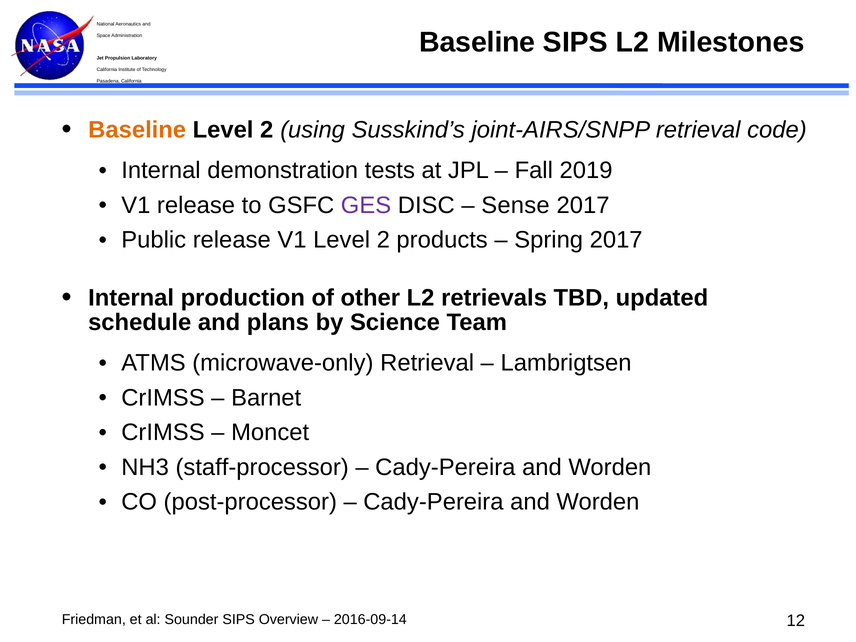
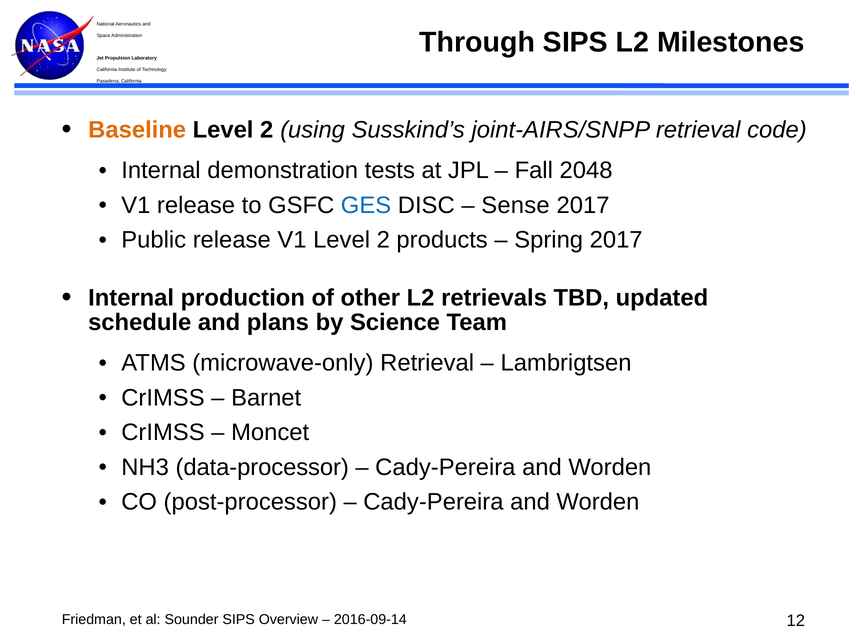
Baseline at (477, 42): Baseline -> Through
2019: 2019 -> 2048
GES colour: purple -> blue
staff-processor: staff-processor -> data-processor
